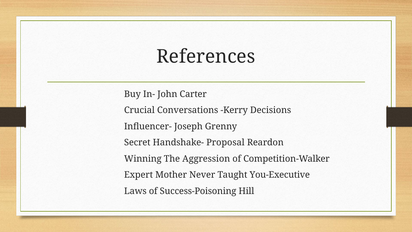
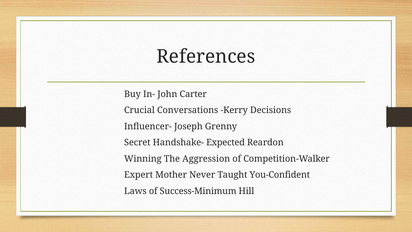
Proposal: Proposal -> Expected
You-Executive: You-Executive -> You-Confident
Success-Poisoning: Success-Poisoning -> Success-Minimum
